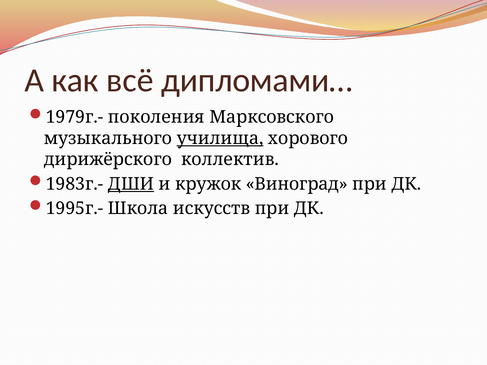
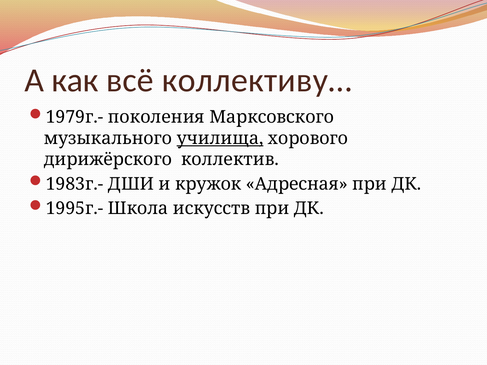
дипломами…: дипломами… -> коллективу…
ДШИ underline: present -> none
Виноград: Виноград -> Адресная
